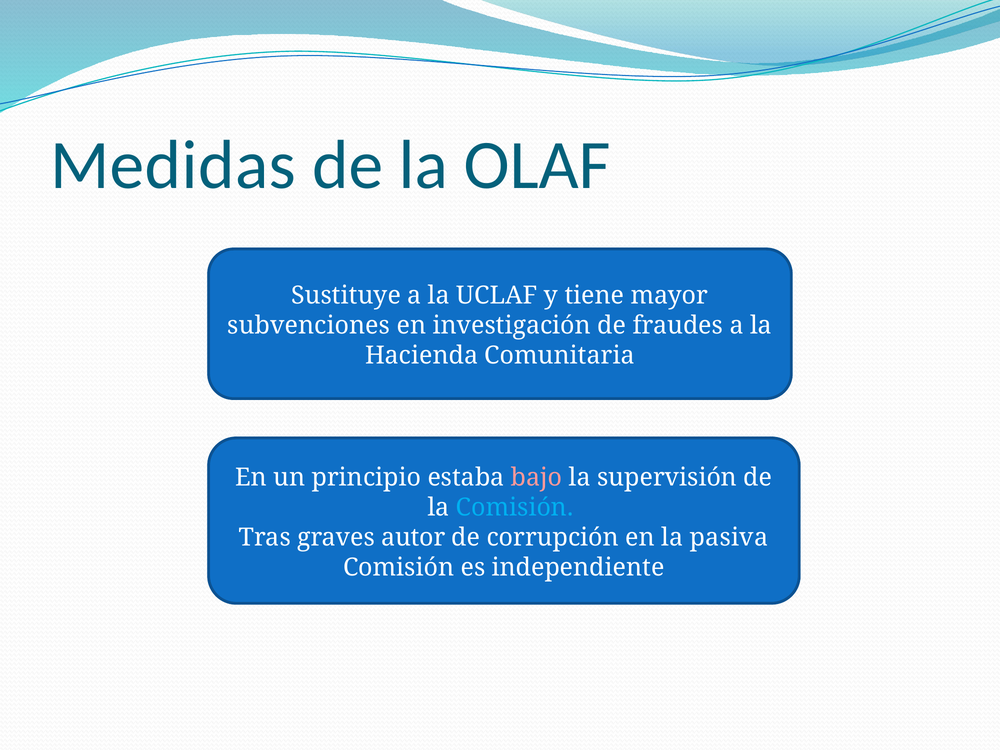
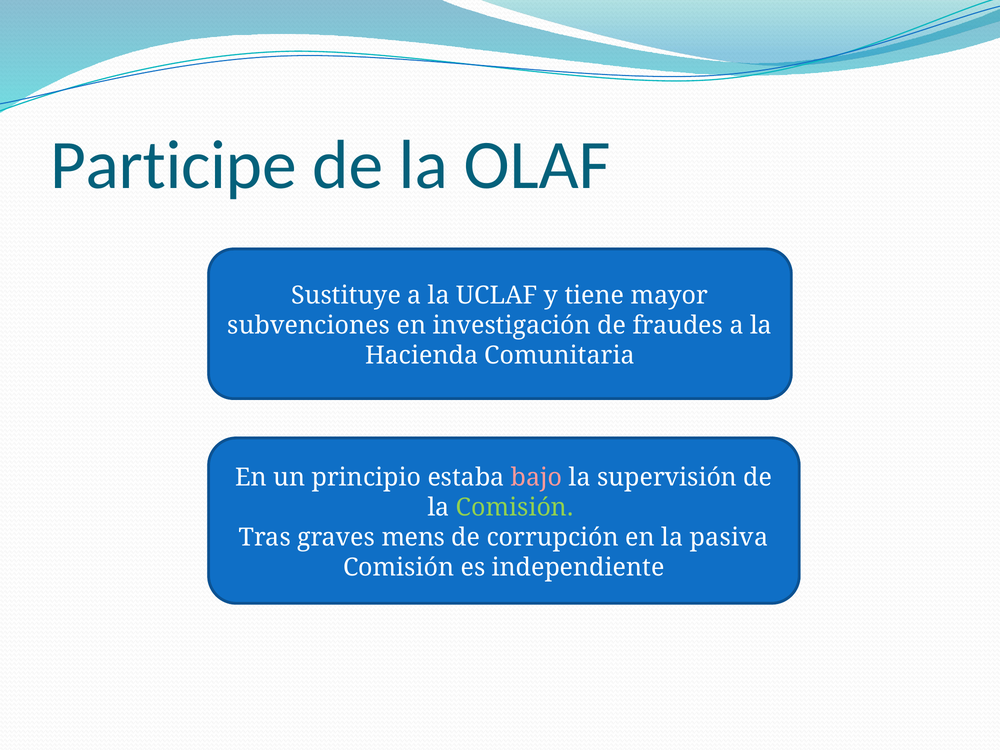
Medidas: Medidas -> Participe
Comisión at (515, 507) colour: light blue -> light green
autor: autor -> mens
